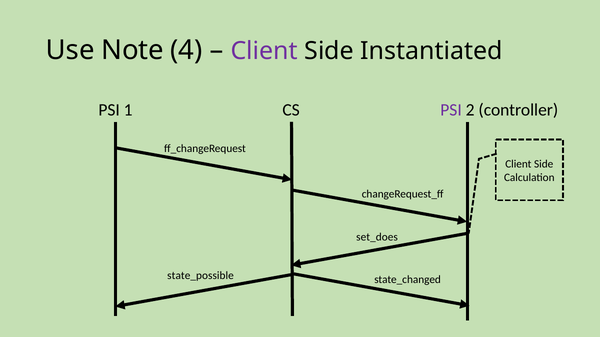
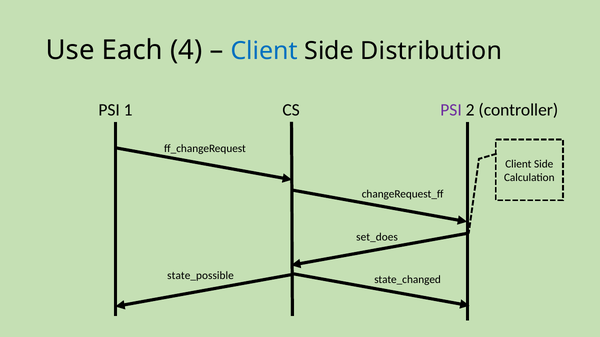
Note: Note -> Each
Client at (264, 51) colour: purple -> blue
Instantiated: Instantiated -> Distribution
